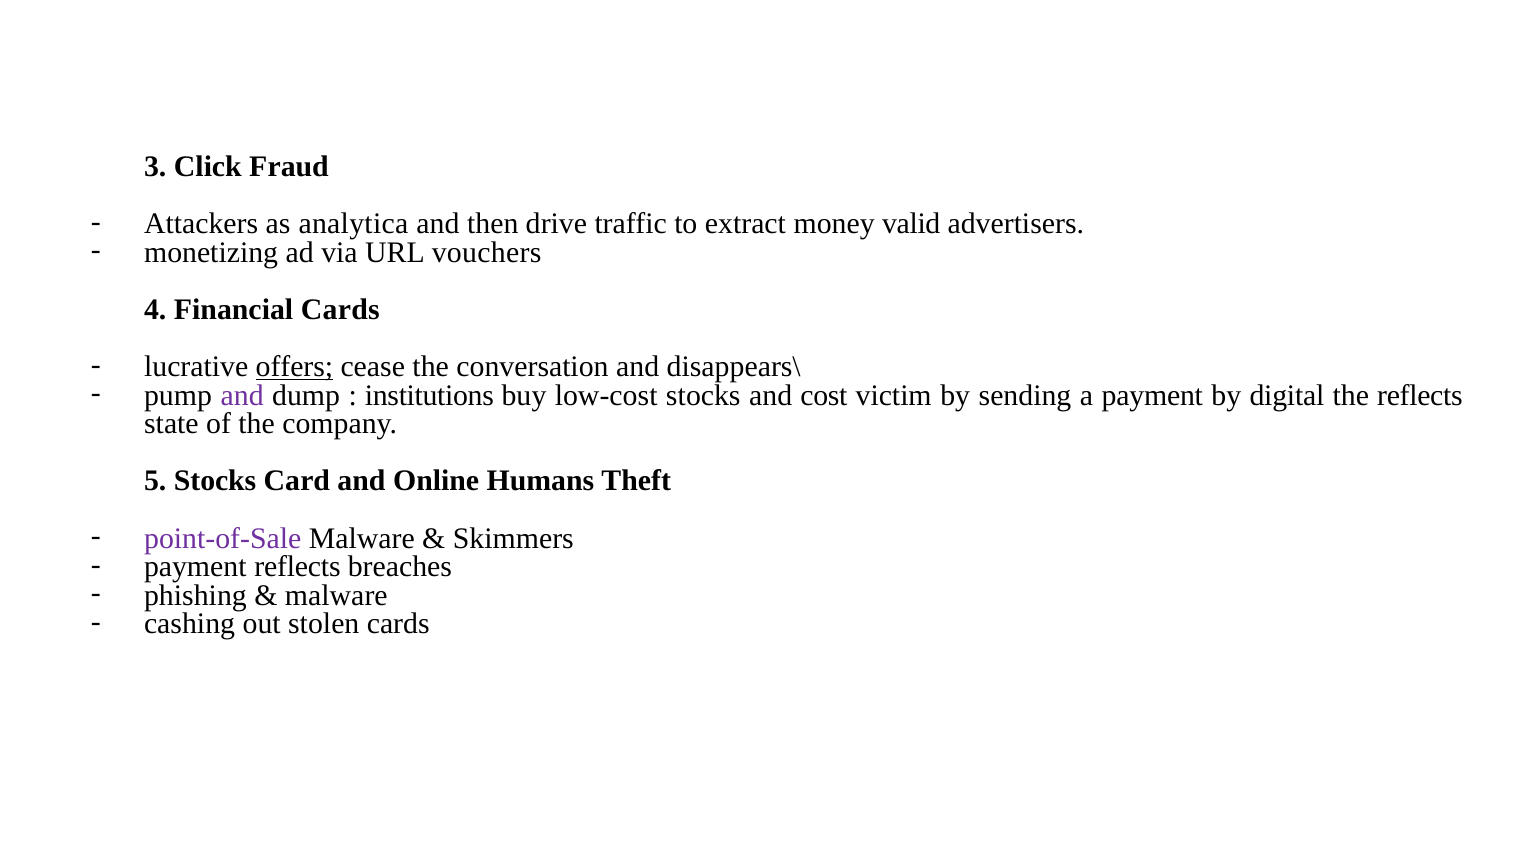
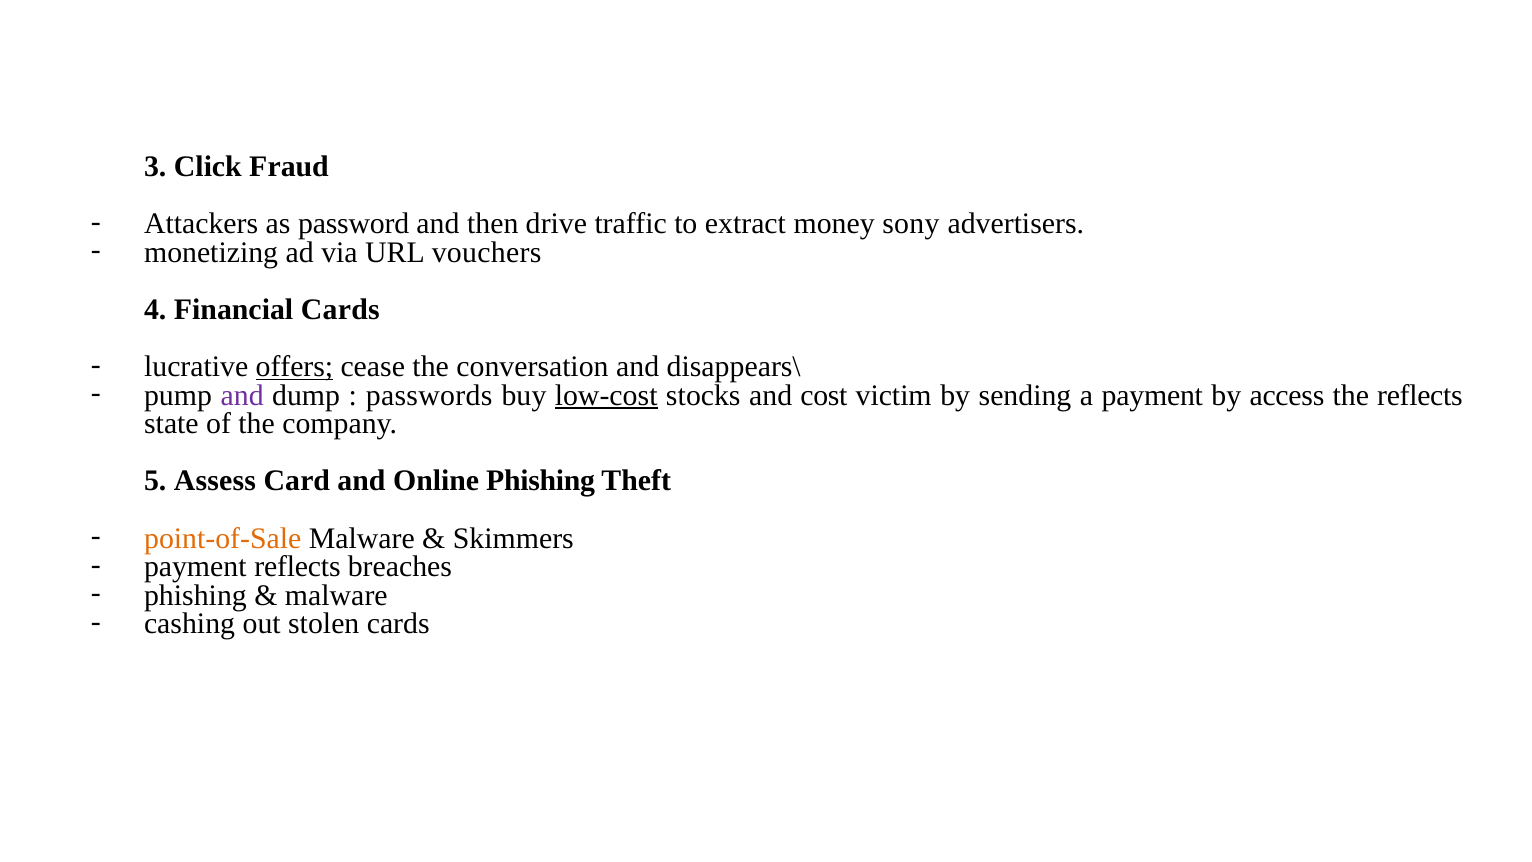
analytica: analytica -> password
valid: valid -> sony
institutions: institutions -> passwords
low-cost underline: none -> present
digital: digital -> access
5 Stocks: Stocks -> Assess
Online Humans: Humans -> Phishing
point-of-Sale colour: purple -> orange
